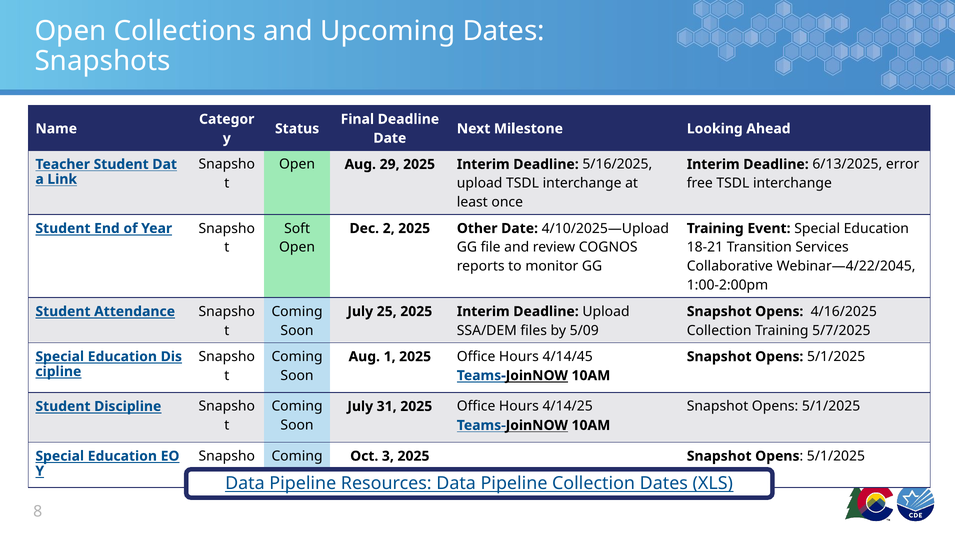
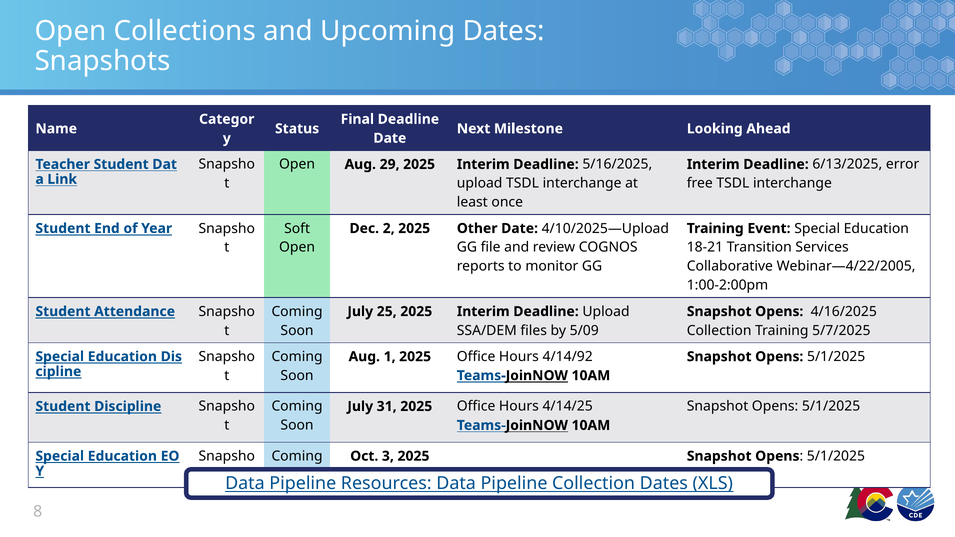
Webinar—4/22/2045: Webinar—4/22/2045 -> Webinar—4/22/2005
4/14/45: 4/14/45 -> 4/14/92
